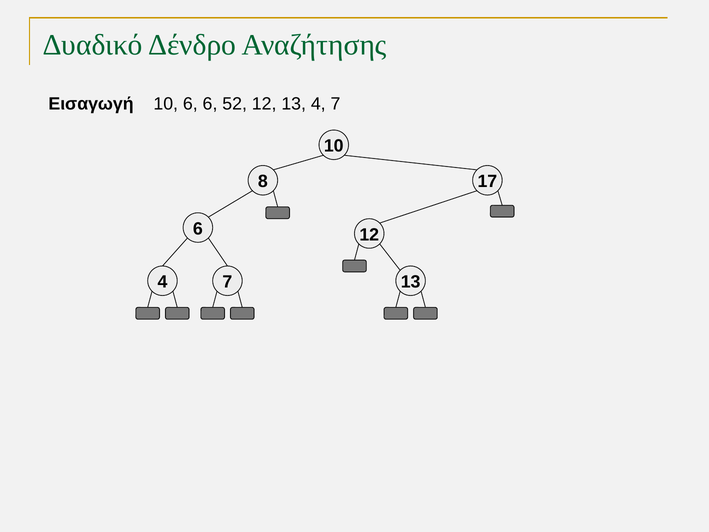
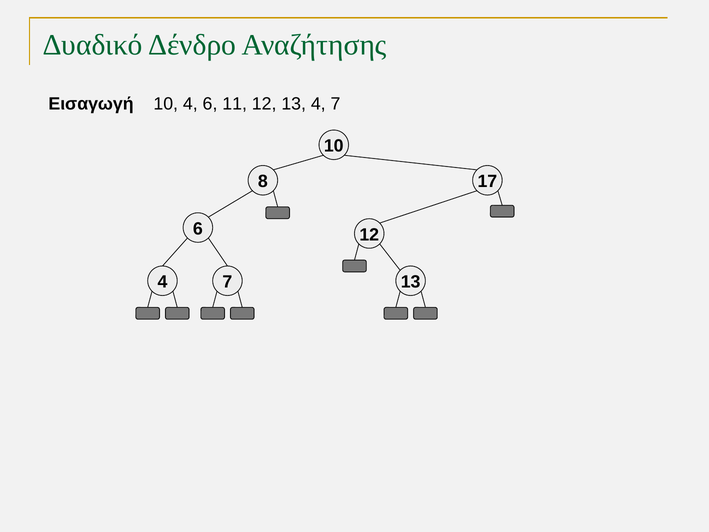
10 6: 6 -> 4
52: 52 -> 11
